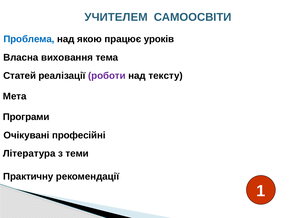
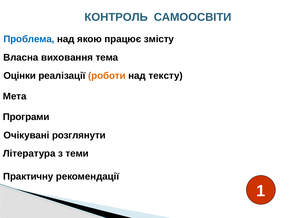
УЧИТЕЛЕМ: УЧИТЕЛЕМ -> КОНТРОЛЬ
уроків: уроків -> змісту
Статей: Статей -> Оцінки
роботи colour: purple -> orange
професійні: професійні -> розглянути
